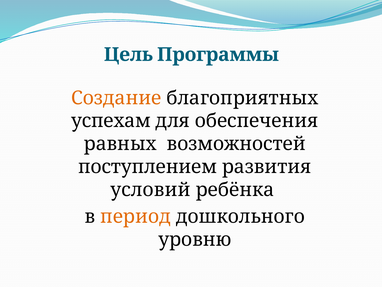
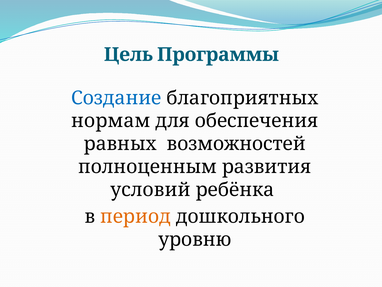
Создание colour: orange -> blue
успехам: успехам -> нормам
поступлением: поступлением -> полноценным
